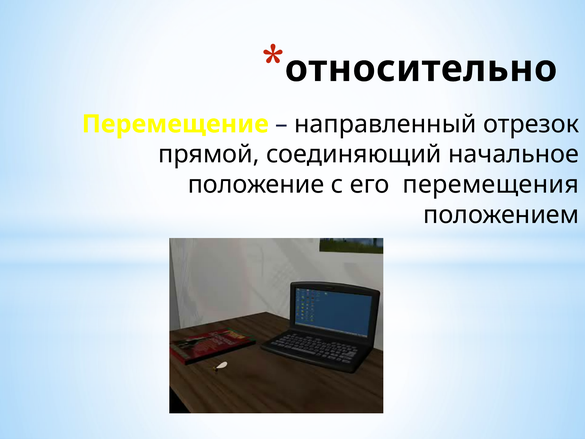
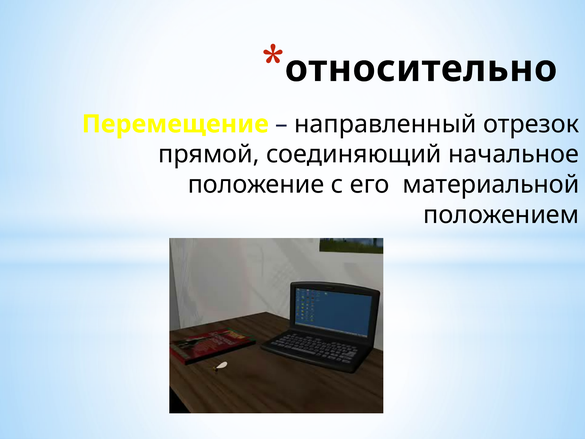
перемещения: перемещения -> материальной
